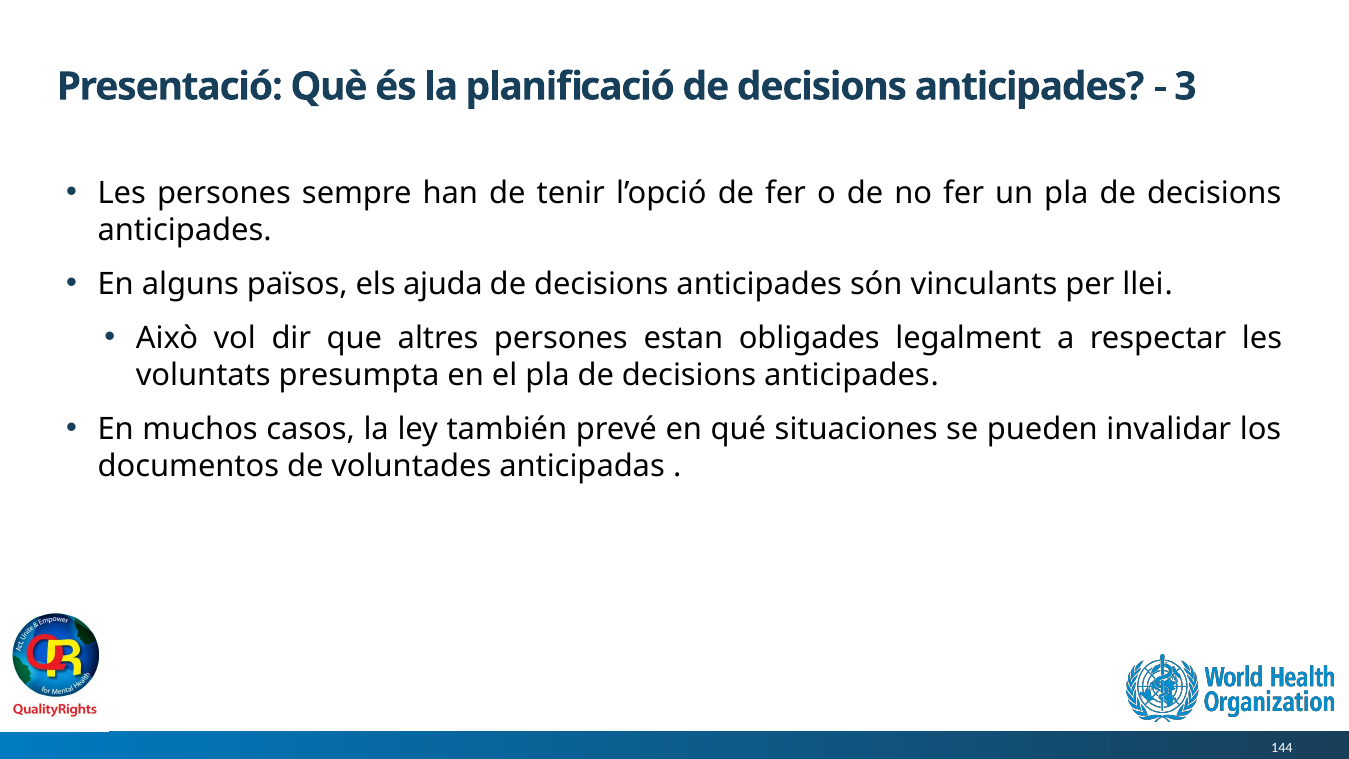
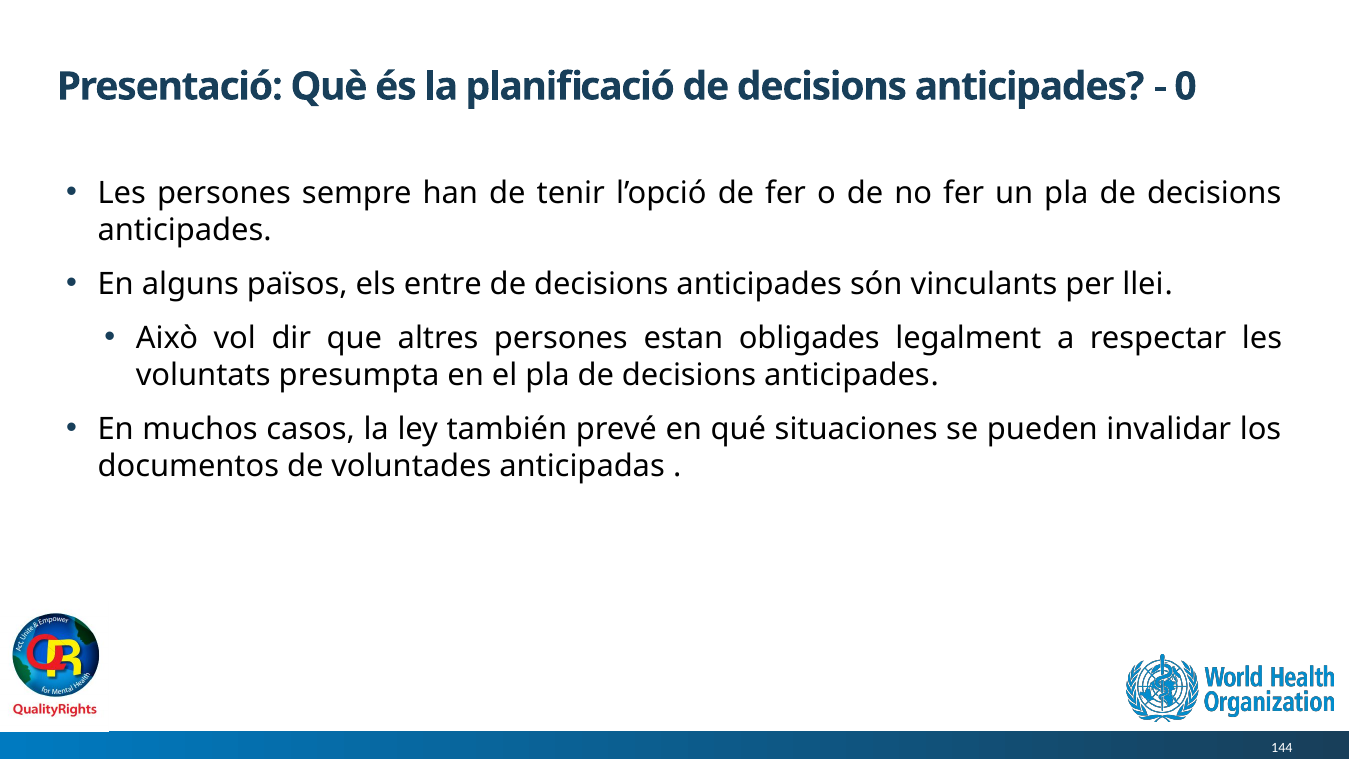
3: 3 -> 0
ajuda: ajuda -> entre
